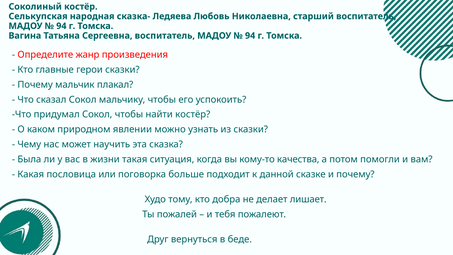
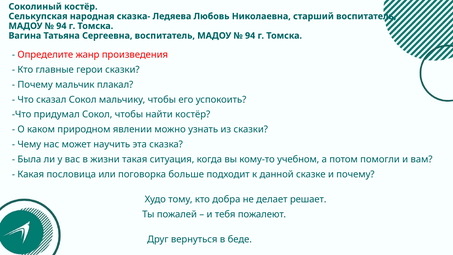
качества: качества -> учебном
лишает: лишает -> решает
